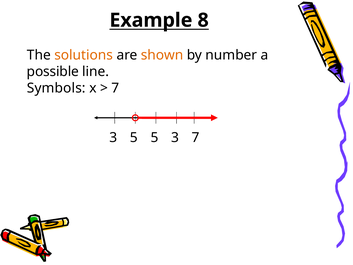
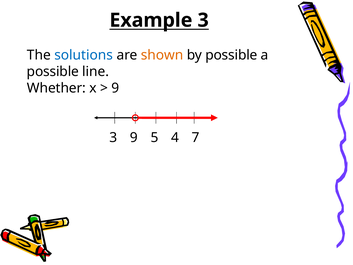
Example 8: 8 -> 3
solutions colour: orange -> blue
by number: number -> possible
Symbols: Symbols -> Whether
7 at (115, 88): 7 -> 9
3 5: 5 -> 9
5 3: 3 -> 4
